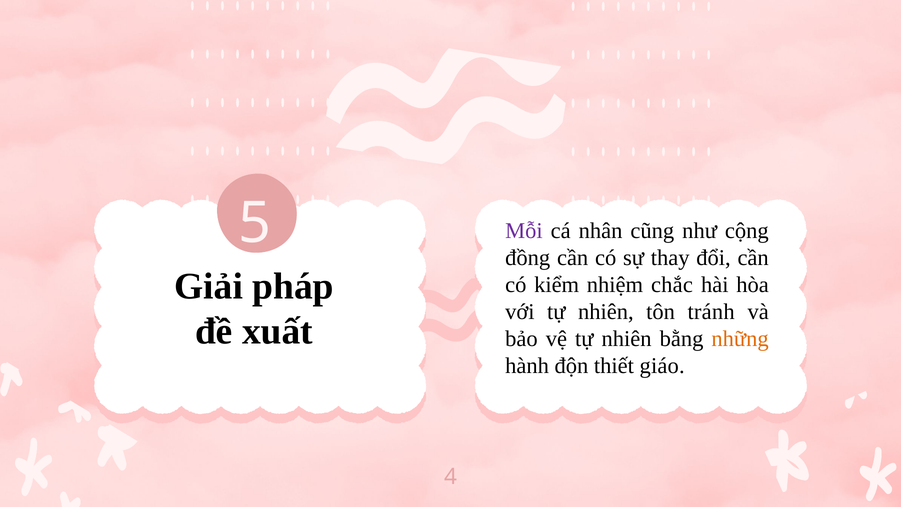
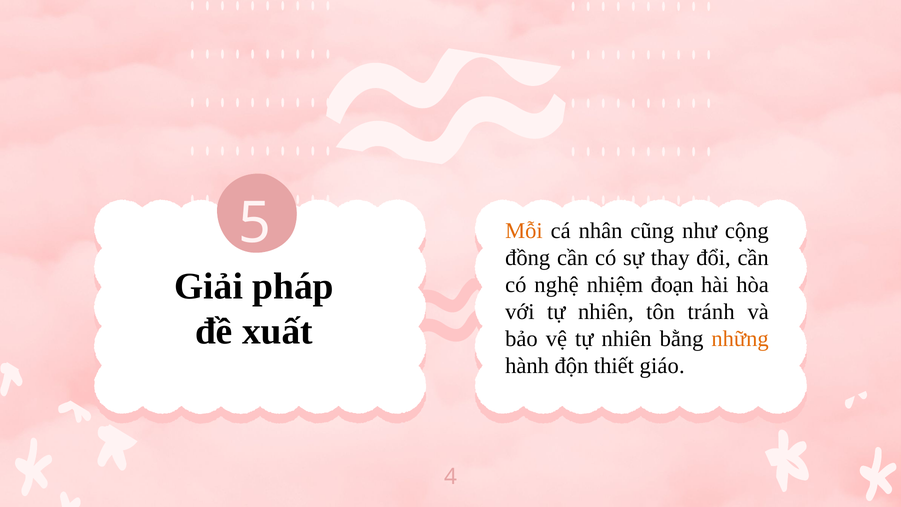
Mỗi colour: purple -> orange
kiểm: kiểm -> nghệ
chắc: chắc -> đoạn
